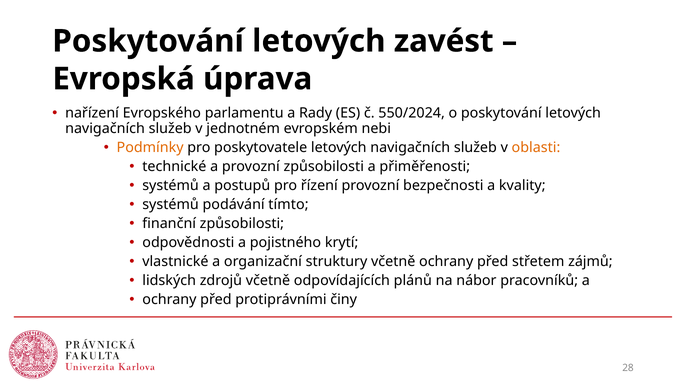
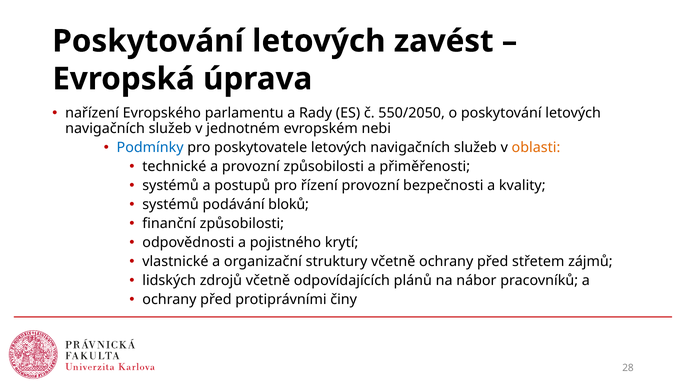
550/2024: 550/2024 -> 550/2050
Podmínky colour: orange -> blue
tímto: tímto -> bloků
